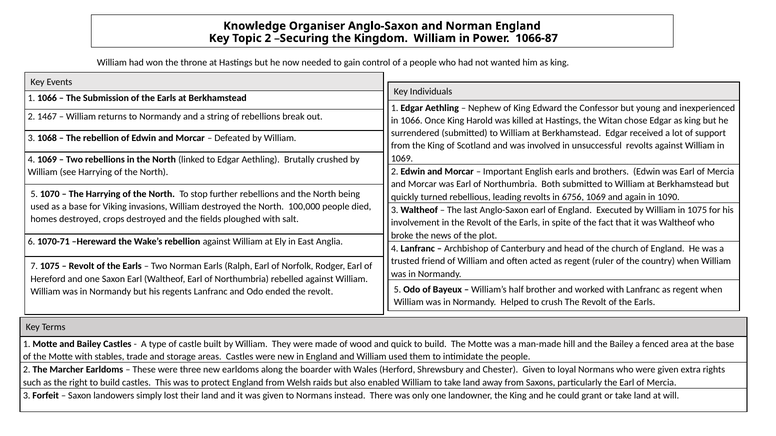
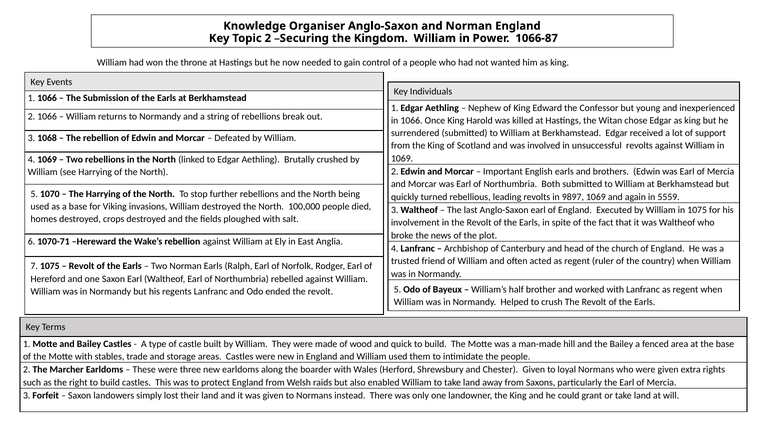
2 1467: 1467 -> 1066
6756: 6756 -> 9897
1090: 1090 -> 5559
